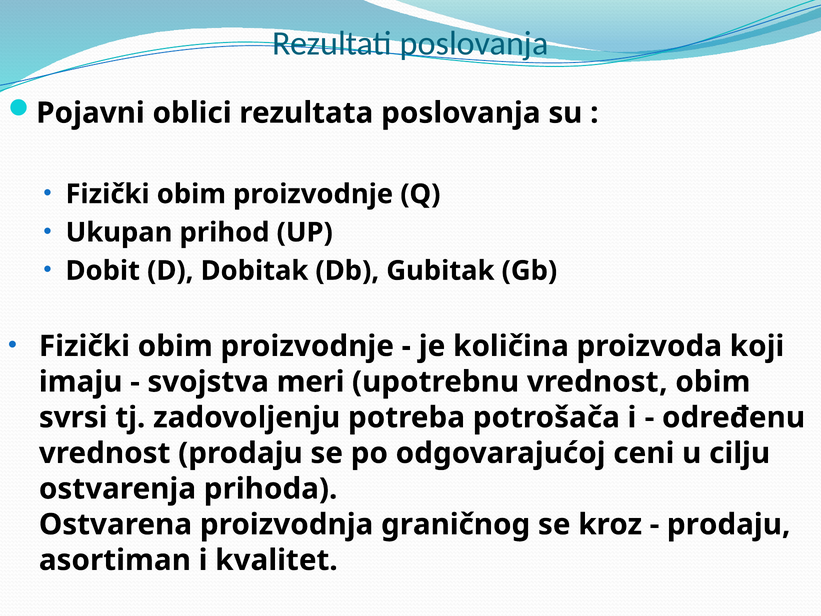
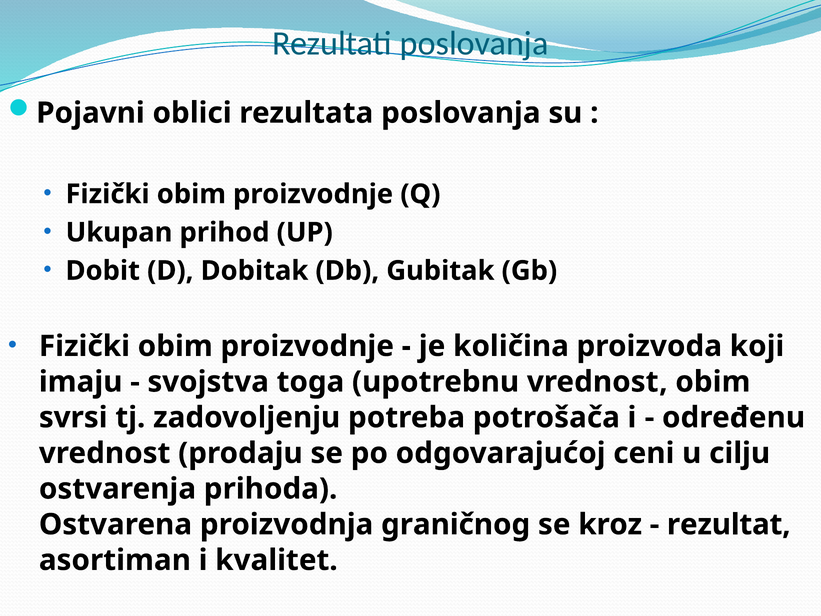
meri: meri -> toga
prodaju at (729, 524): prodaju -> rezultat
